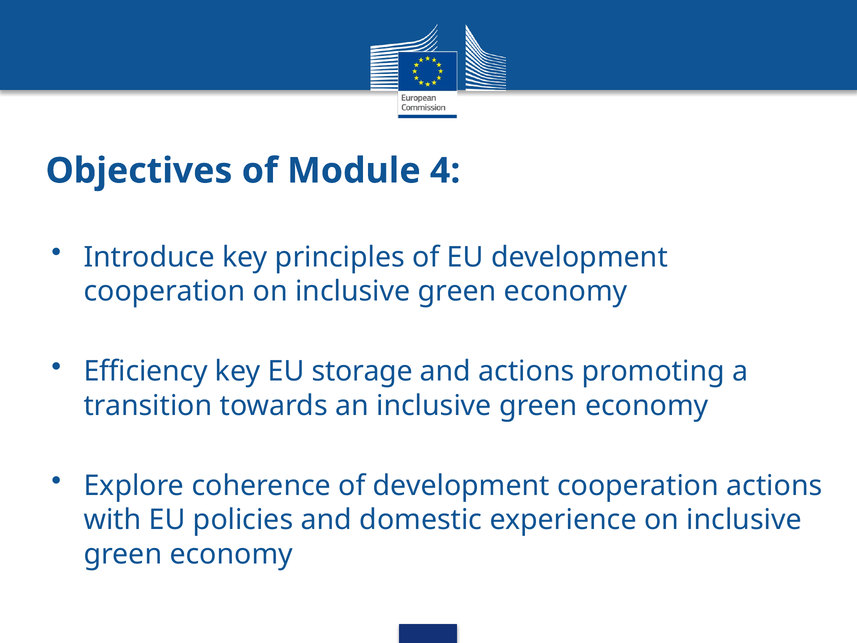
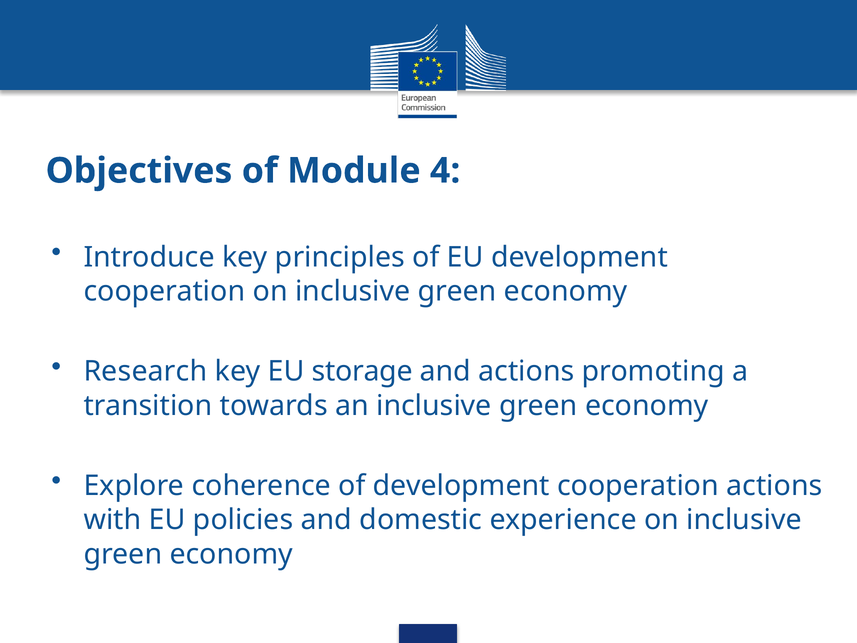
Efficiency: Efficiency -> Research
